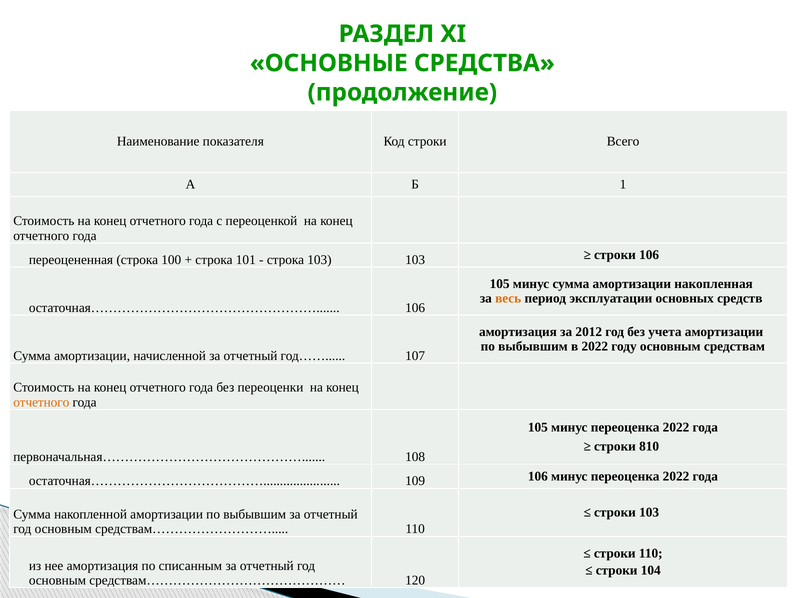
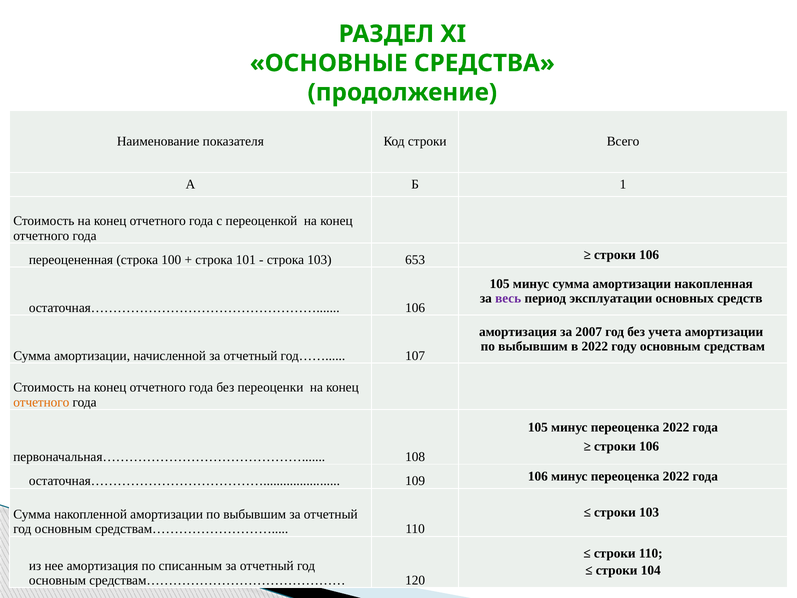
103 103: 103 -> 653
весь colour: orange -> purple
2012: 2012 -> 2007
810 at (649, 446): 810 -> 106
